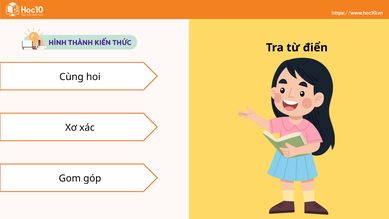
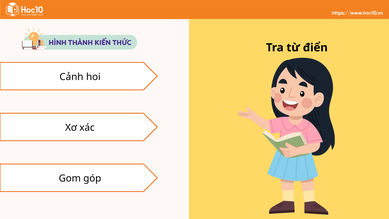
Cùng: Cùng -> Cảnh
